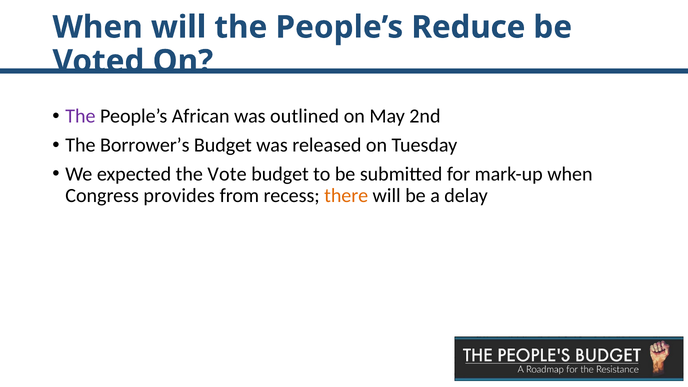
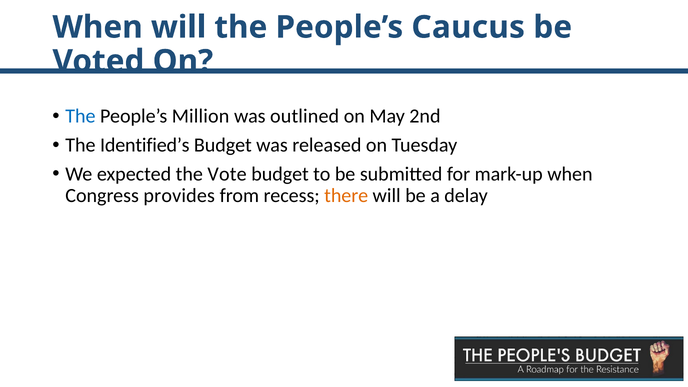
Reduce: Reduce -> Caucus
The at (80, 116) colour: purple -> blue
African: African -> Million
Borrower’s: Borrower’s -> Identified’s
